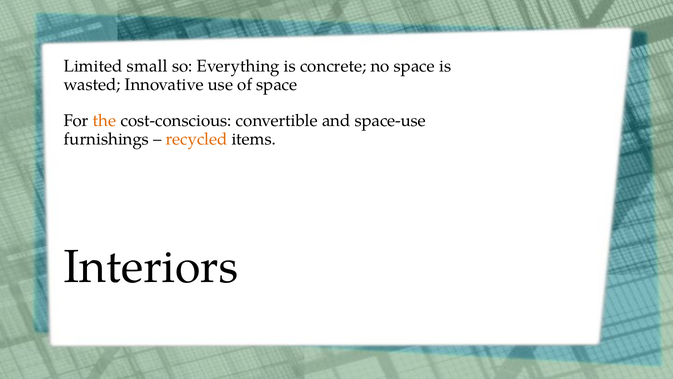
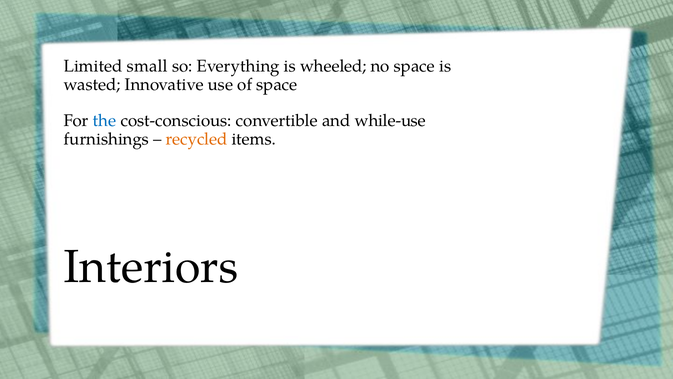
concrete: concrete -> wheeled
the colour: orange -> blue
space-use: space-use -> while-use
